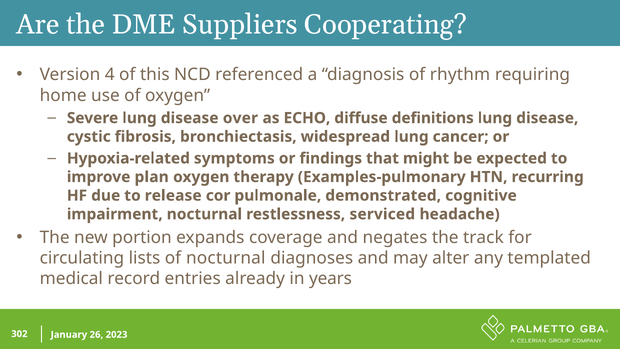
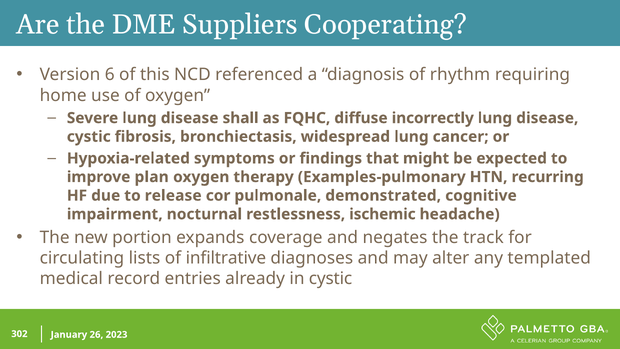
4: 4 -> 6
over: over -> shall
ECHO: ECHO -> FQHC
definitions: definitions -> incorrectly
serviced: serviced -> ischemic
of nocturnal: nocturnal -> infiltrative
in years: years -> cystic
